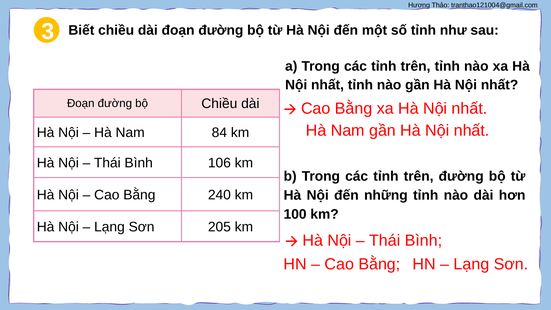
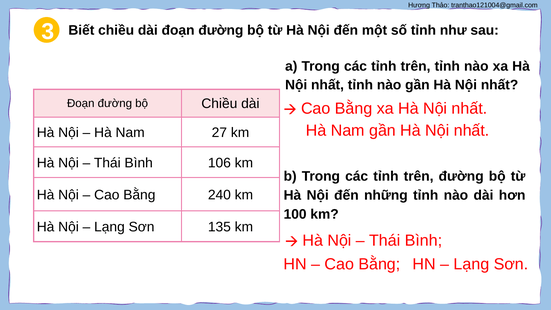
84: 84 -> 27
205: 205 -> 135
